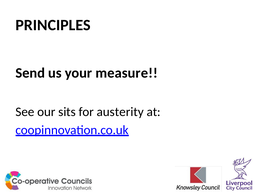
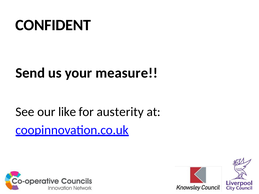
PRINCIPLES: PRINCIPLES -> CONFIDENT
sits: sits -> like
